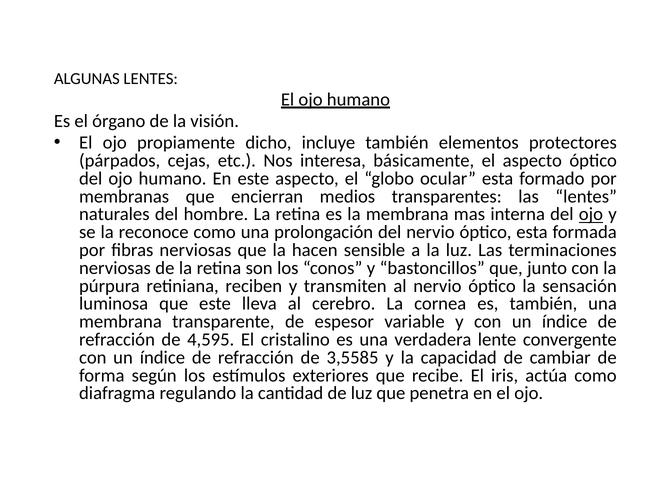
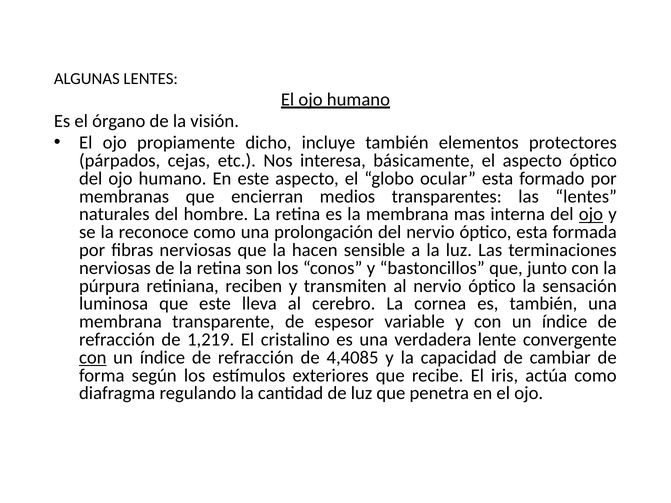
4,595: 4,595 -> 1,219
con at (93, 358) underline: none -> present
3,5585: 3,5585 -> 4,4085
